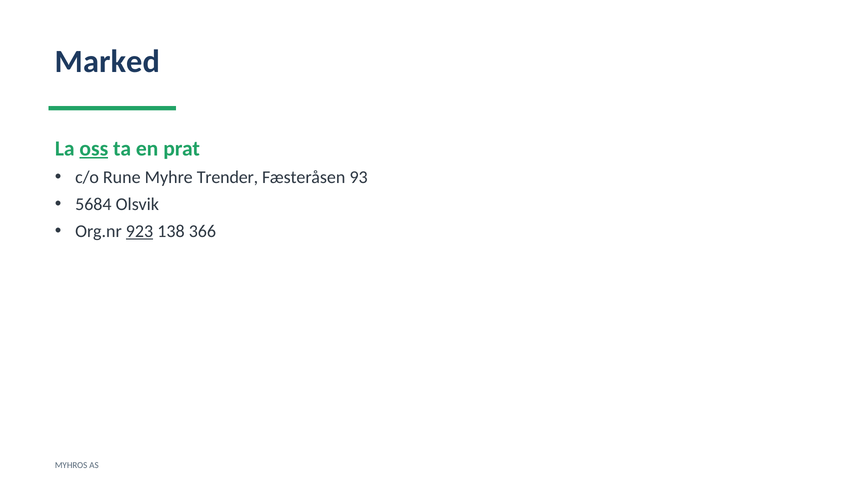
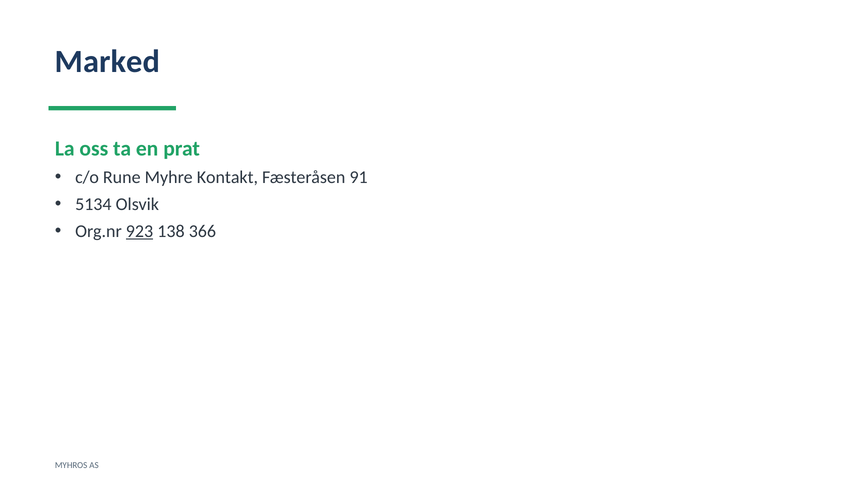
oss underline: present -> none
Trender: Trender -> Kontakt
93: 93 -> 91
5684: 5684 -> 5134
